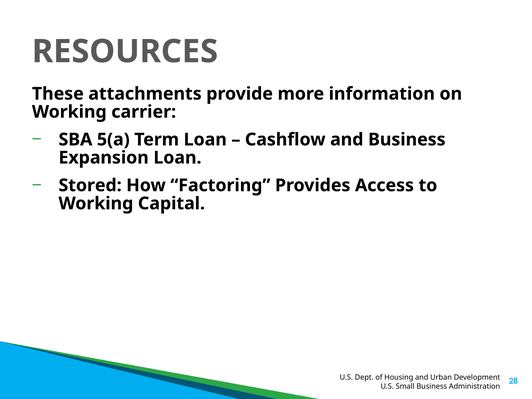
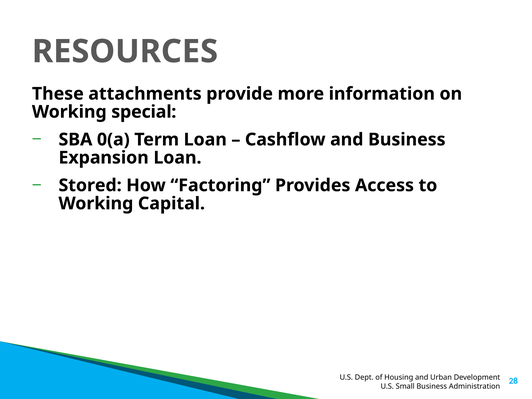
carrier: carrier -> special
5(a: 5(a -> 0(a
